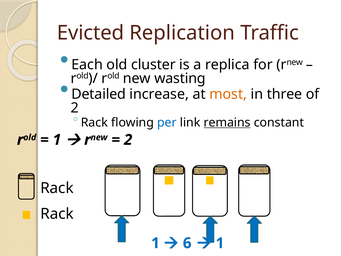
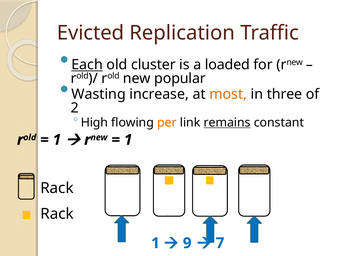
Each underline: none -> present
replica: replica -> loaded
wasting: wasting -> popular
Detailed: Detailed -> Wasting
Rack at (94, 122): Rack -> High
per colour: blue -> orange
2 at (128, 140): 2 -> 1
6: 6 -> 9
1 at (220, 243): 1 -> 7
